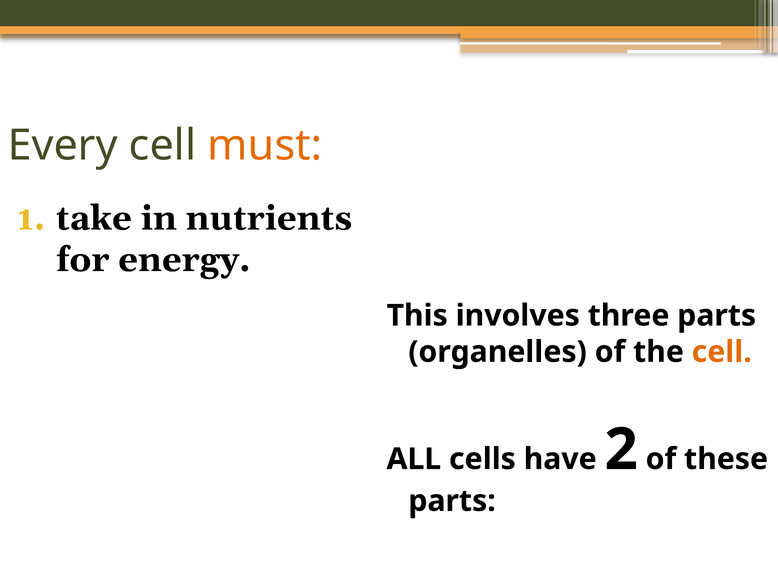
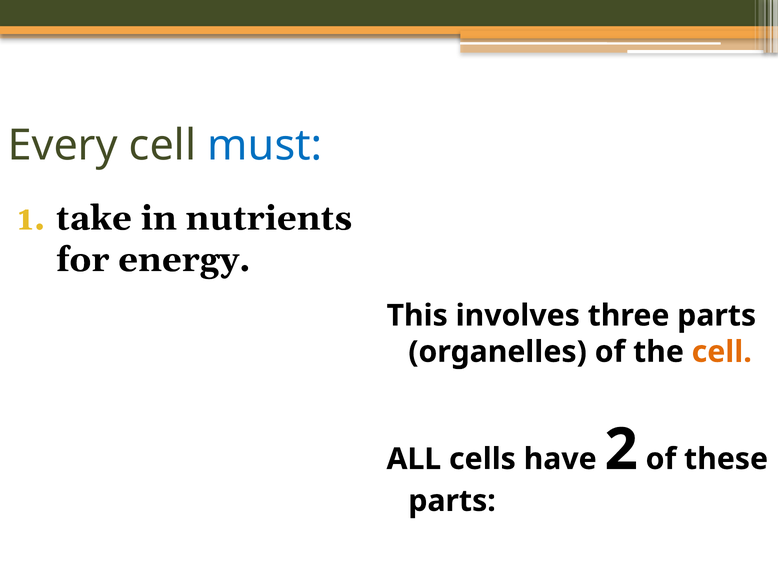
must colour: orange -> blue
